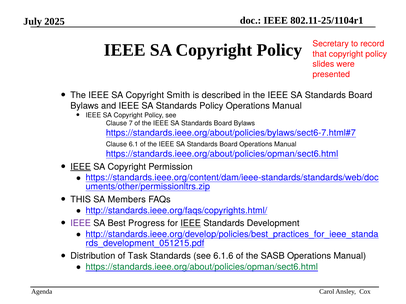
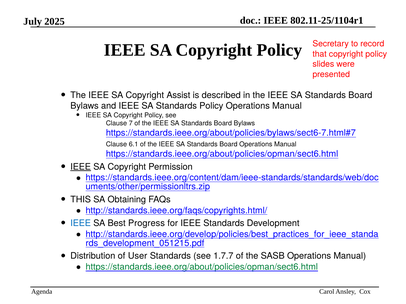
Smith: Smith -> Assist
Members: Members -> Obtaining
IEEE at (81, 224) colour: purple -> blue
IEEE at (191, 224) underline: present -> none
Task: Task -> User
6.1.6: 6.1.6 -> 1.7.7
